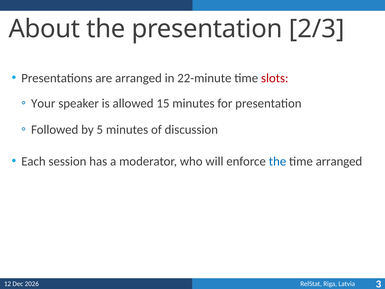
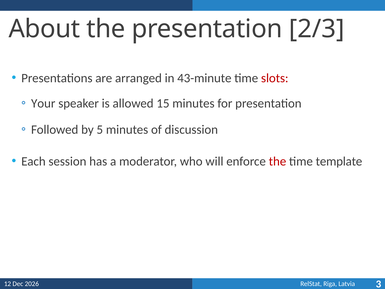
22-minute: 22-minute -> 43-minute
the at (277, 161) colour: blue -> red
time arranged: arranged -> template
